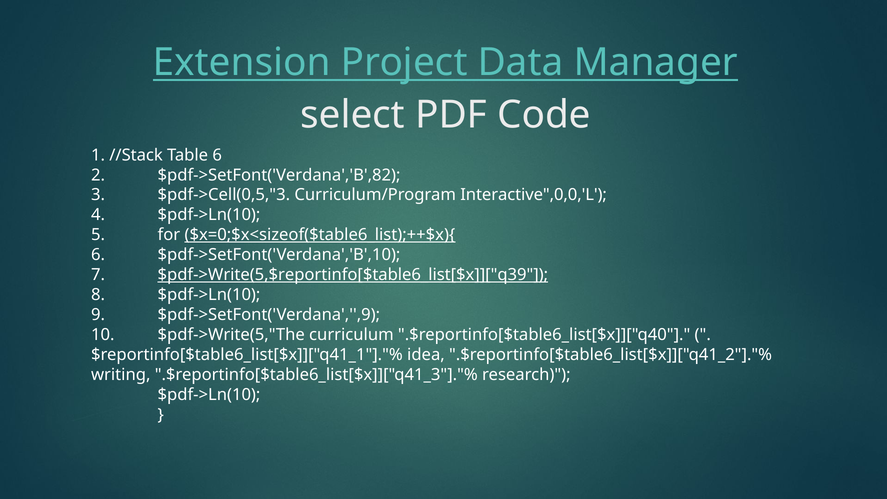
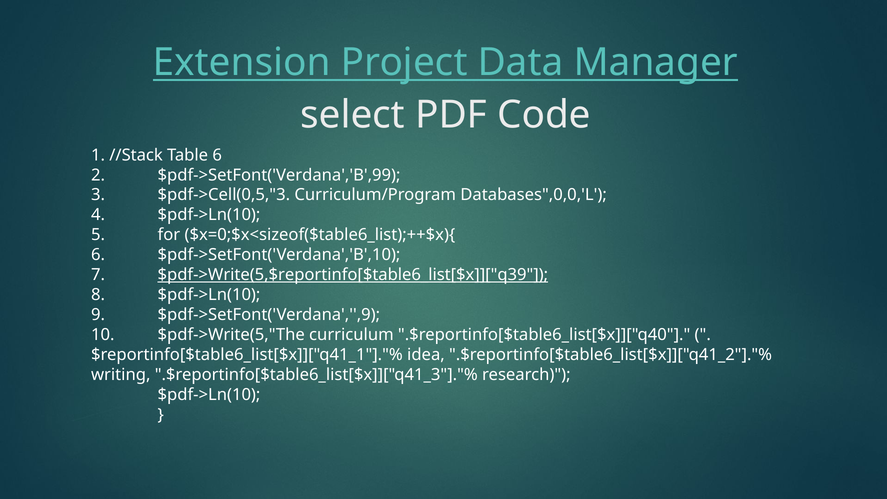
$pdf->SetFont('Verdana','B',82: $pdf->SetFont('Verdana','B',82 -> $pdf->SetFont('Verdana','B',99
Interactive",0,0,'L: Interactive",0,0,'L -> Databases",0,0,'L
$x=0;$x<sizeof($table6_list);++$x){ underline: present -> none
